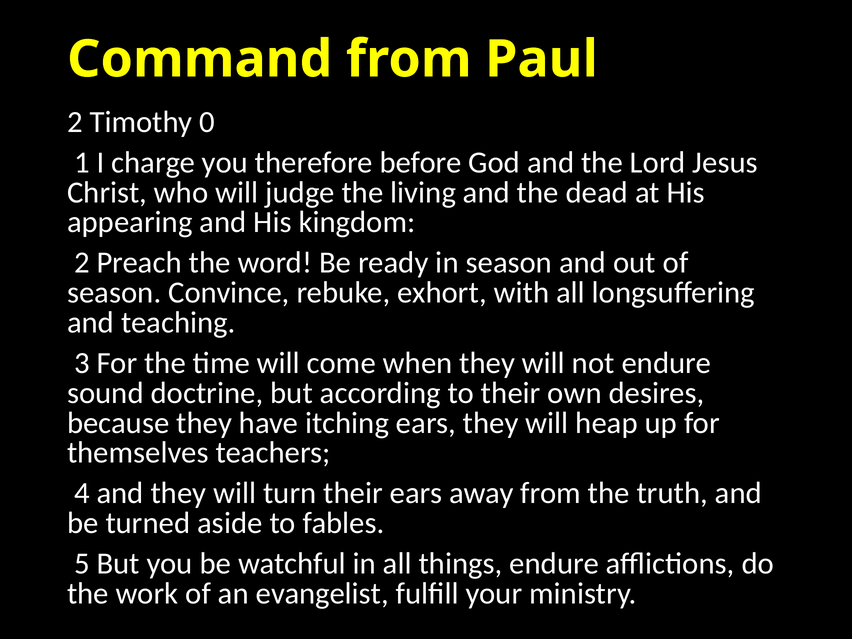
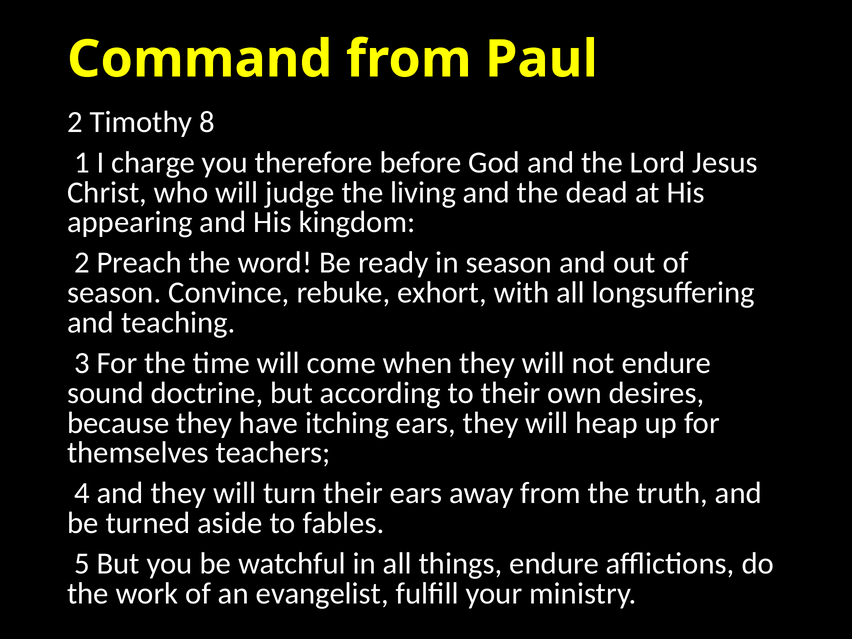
0: 0 -> 8
